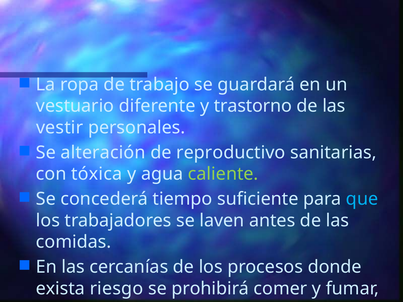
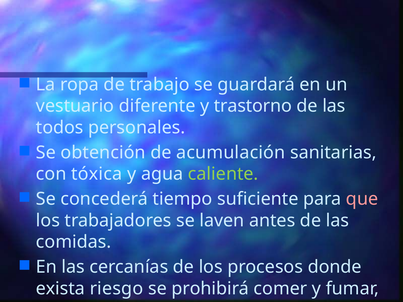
vestir: vestir -> todos
alteración: alteración -> obtención
reproductivo: reproductivo -> acumulación
que colour: light blue -> pink
